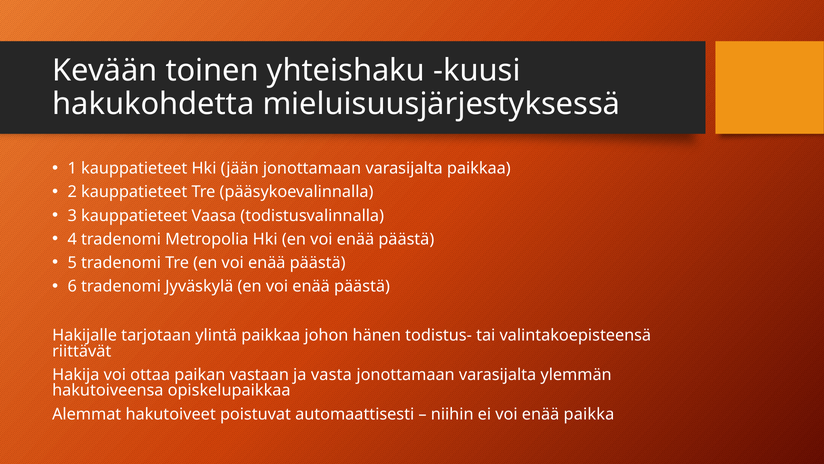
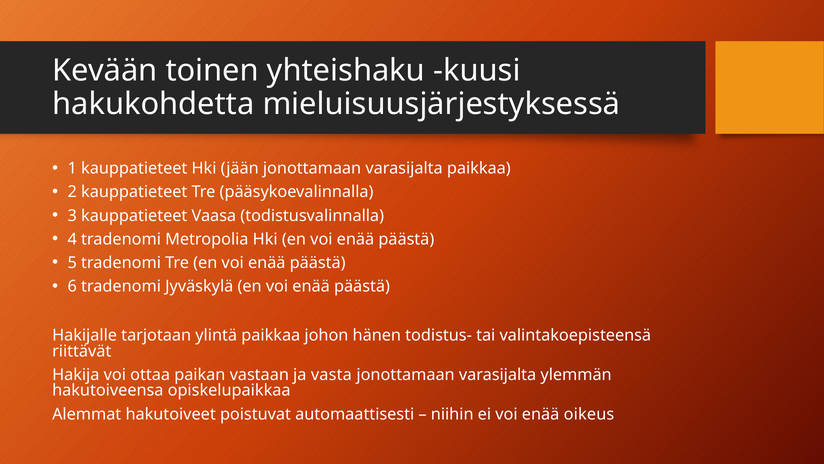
paikka: paikka -> oikeus
